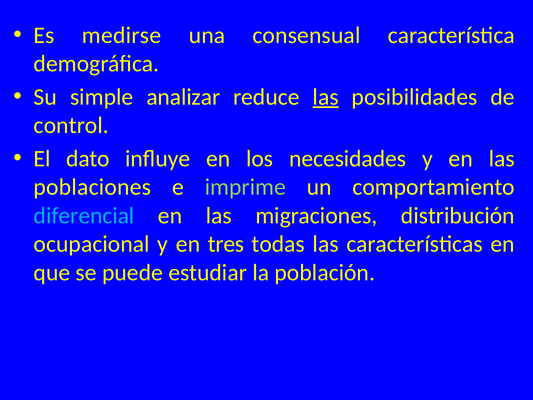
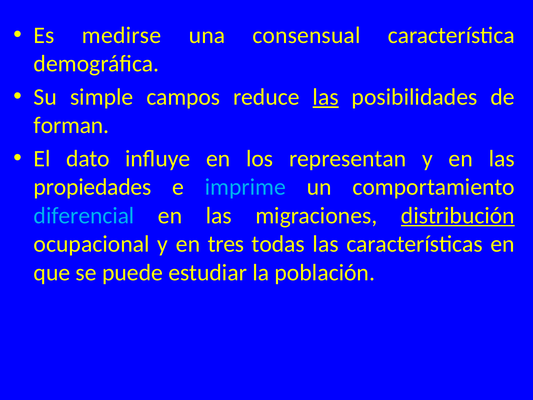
analizar: analizar -> campos
control: control -> forman
necesidades: necesidades -> representan
poblaciones: poblaciones -> propiedades
imprime colour: light green -> light blue
distribución underline: none -> present
